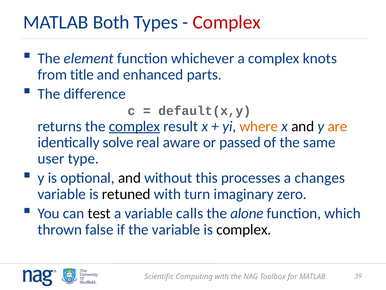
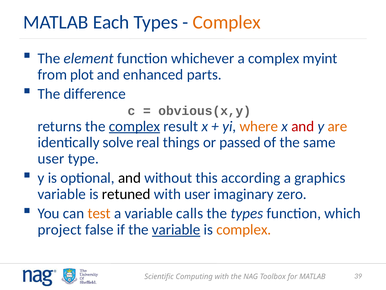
Both: Both -> Each
Complex at (227, 22) colour: red -> orange
knots: knots -> myint
title: title -> plot
default(x,y: default(x,y -> obvious(x,y
and at (303, 126) colour: black -> red
aware: aware -> things
processes: processes -> according
changes: changes -> graphics
with turn: turn -> user
test colour: black -> orange
the alone: alone -> types
thrown: thrown -> project
variable at (176, 229) underline: none -> present
complex at (244, 229) colour: black -> orange
